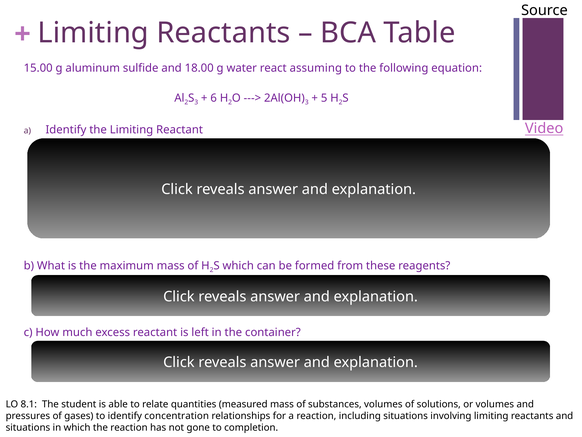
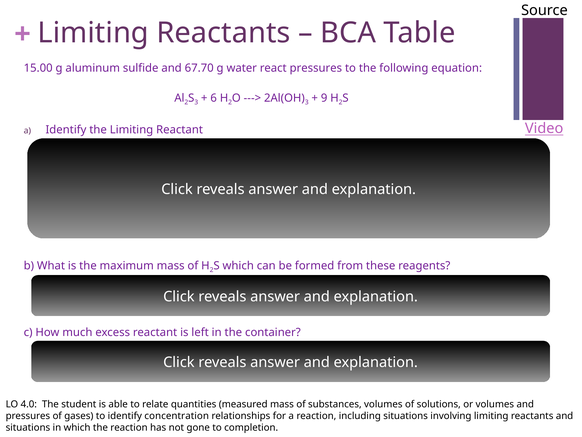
18.00: 18.00 -> 67.70
react assuming: assuming -> pressures
5: 5 -> 9
8.1: 8.1 -> 4.0
